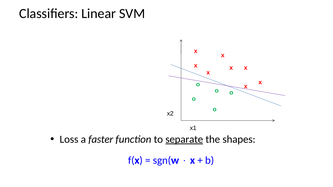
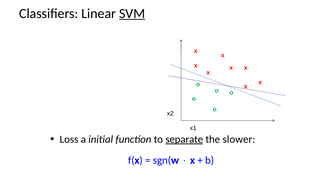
SVM underline: none -> present
faster: faster -> initial
shapes: shapes -> slower
